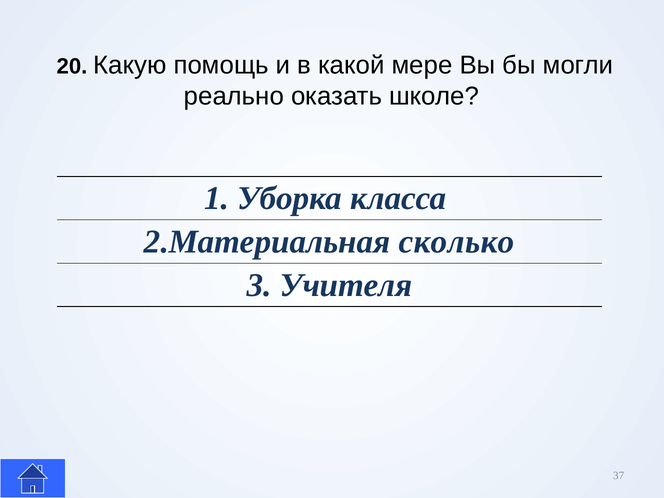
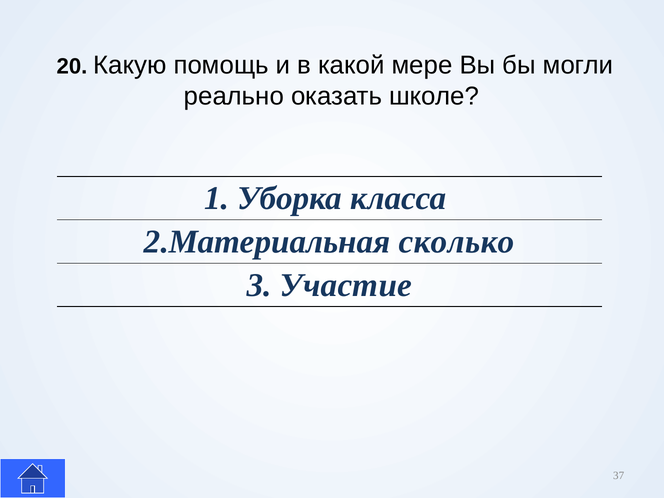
Учителя: Учителя -> Участие
